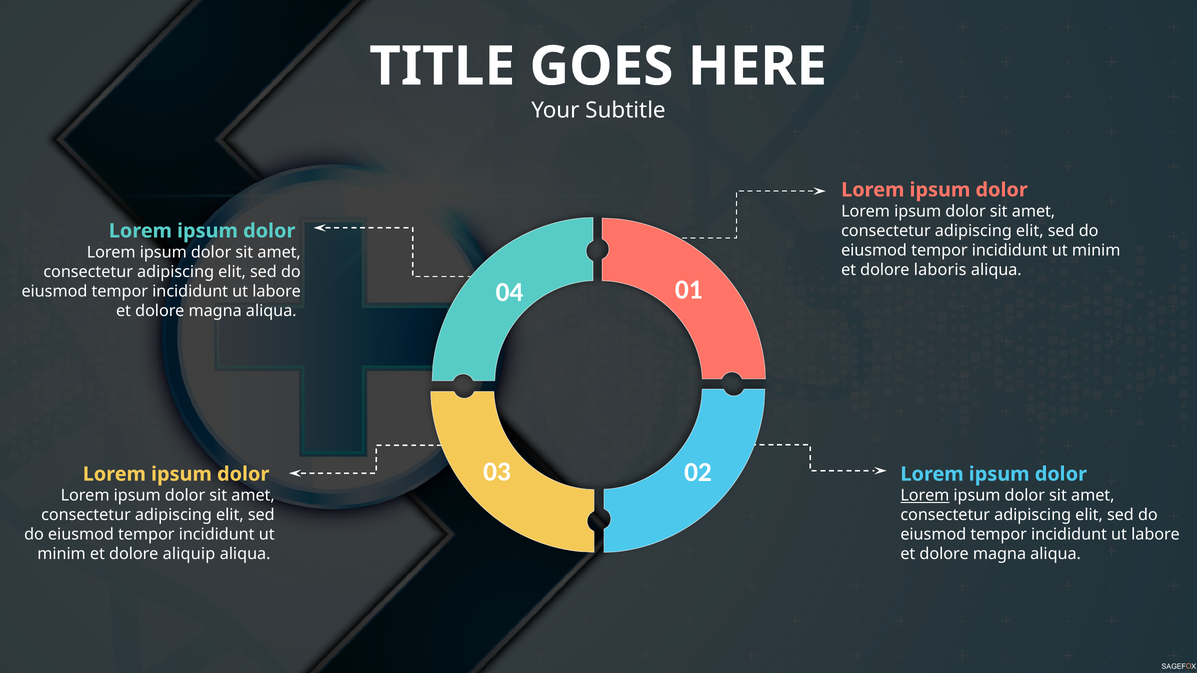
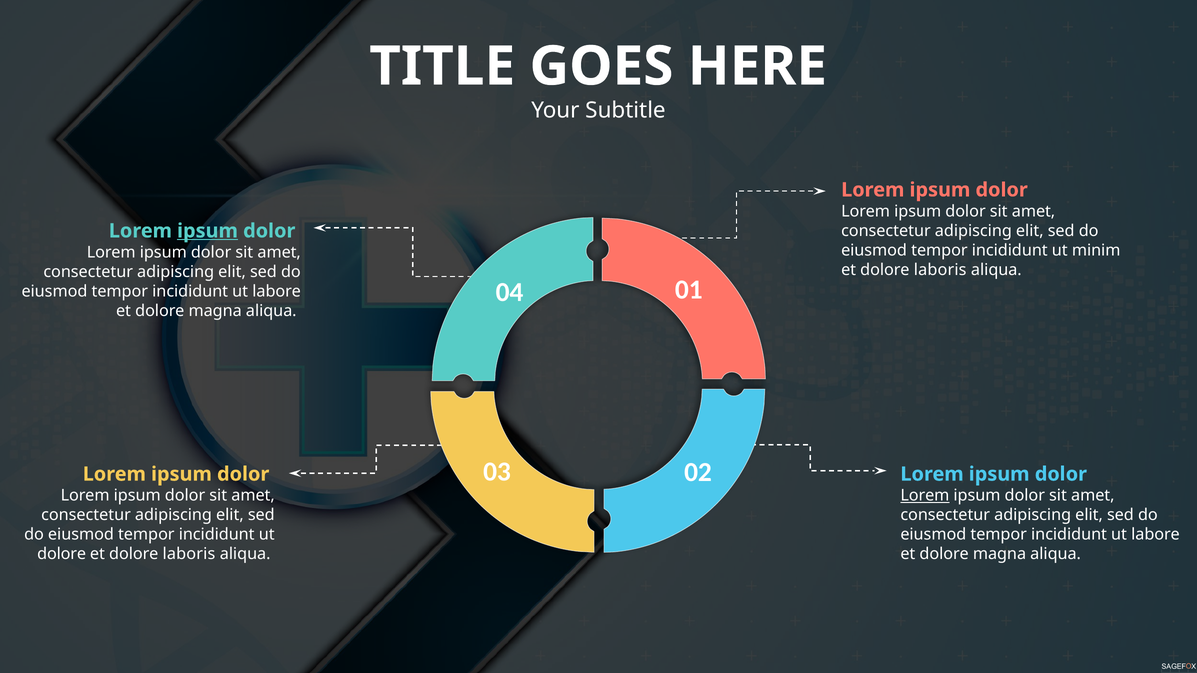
ipsum at (208, 231) underline: none -> present
minim at (62, 554): minim -> dolore
aliquip at (189, 554): aliquip -> laboris
